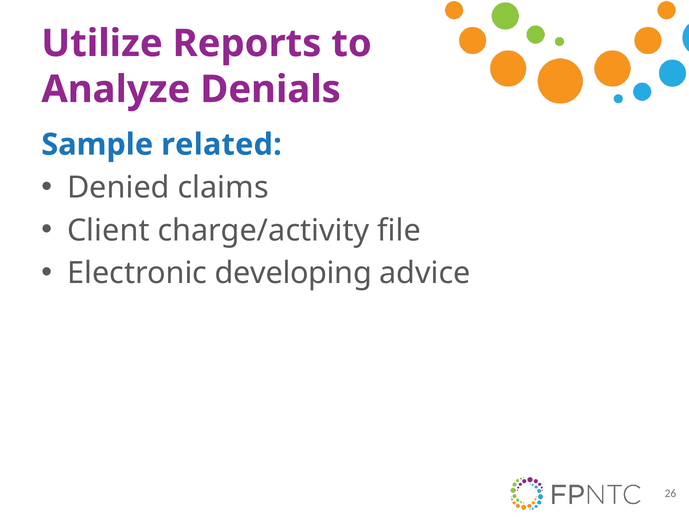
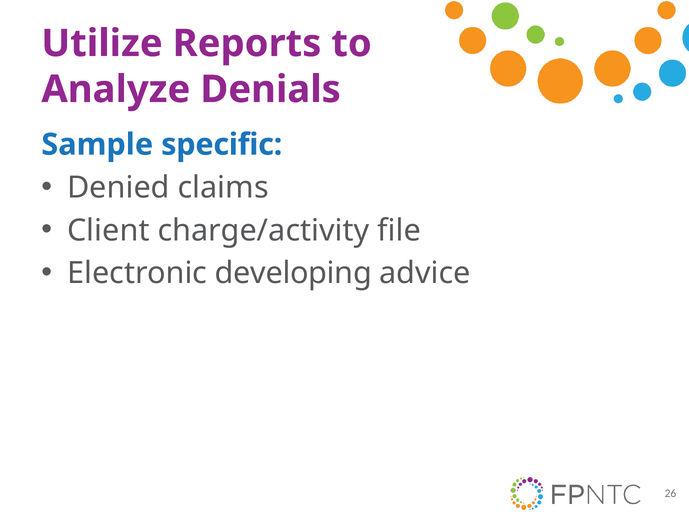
related: related -> specific
